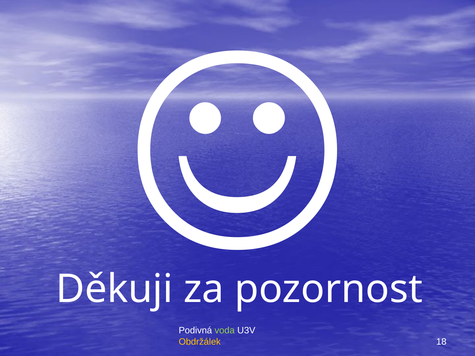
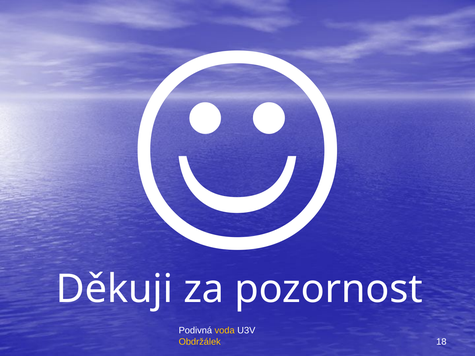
voda colour: light green -> yellow
